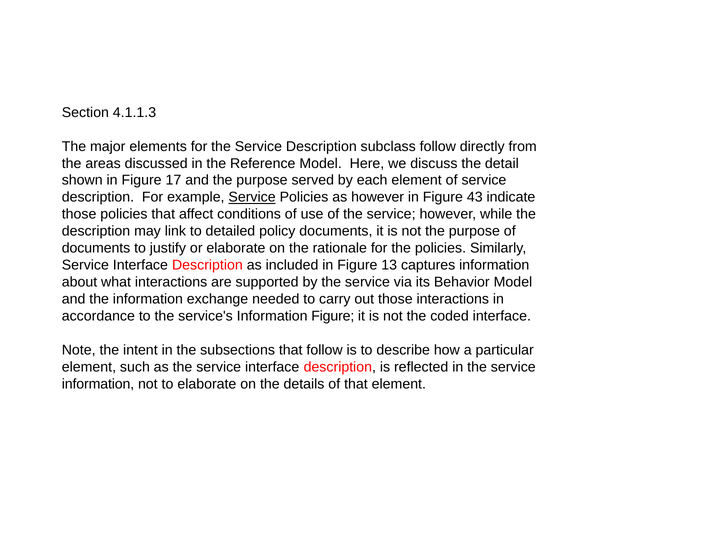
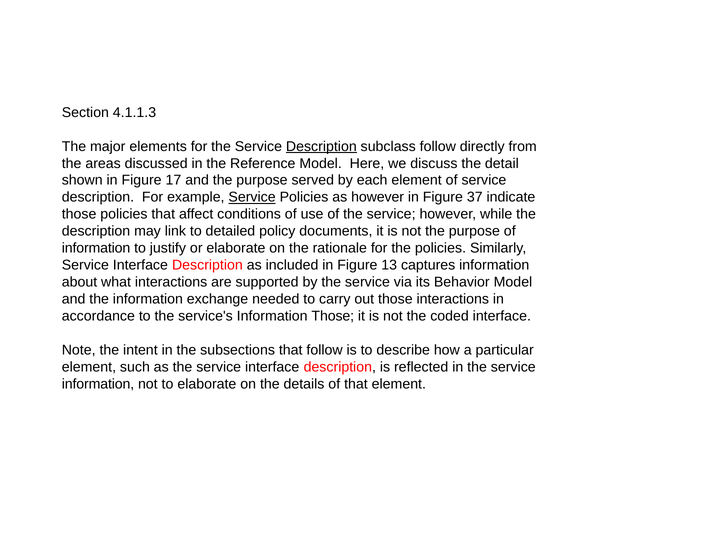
Description at (321, 146) underline: none -> present
43: 43 -> 37
documents at (96, 248): documents -> information
Information Figure: Figure -> Those
